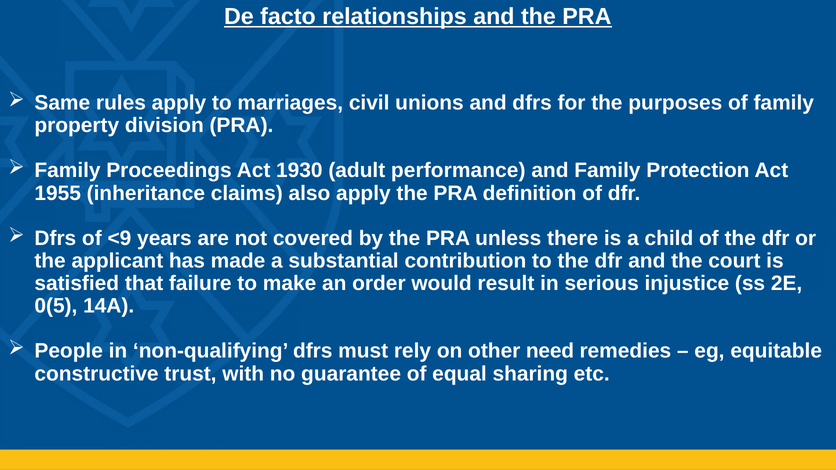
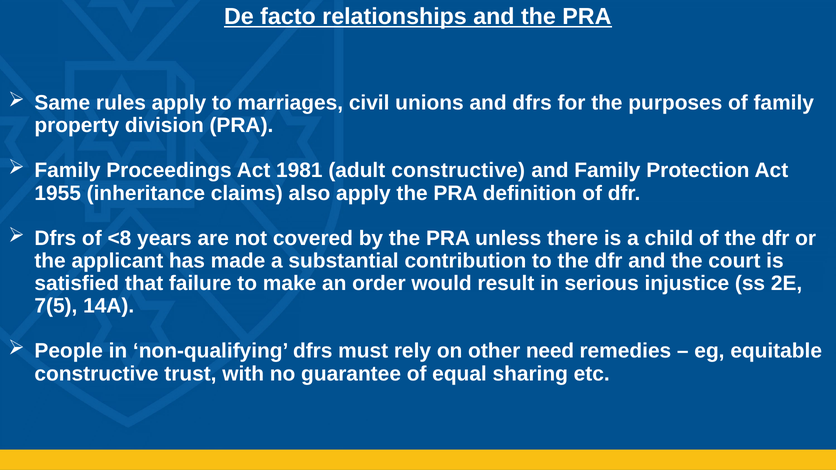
1930: 1930 -> 1981
adult performance: performance -> constructive
<9: <9 -> <8
0(5: 0(5 -> 7(5
